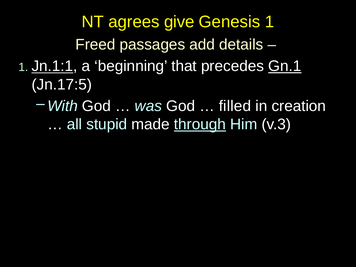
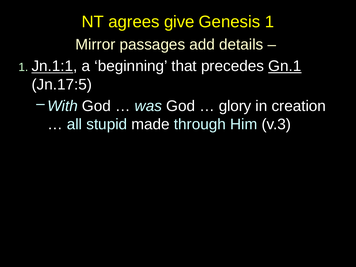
Freed: Freed -> Mirror
filled: filled -> glory
through underline: present -> none
